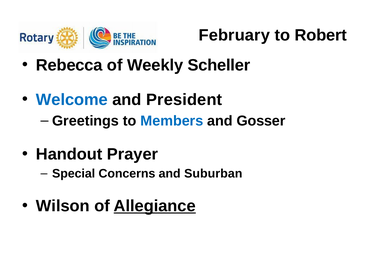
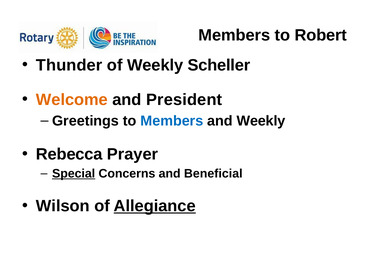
February at (234, 35): February -> Members
Rebecca: Rebecca -> Thunder
Welcome colour: blue -> orange
and Gosser: Gosser -> Weekly
Handout: Handout -> Rebecca
Special underline: none -> present
Suburban: Suburban -> Beneficial
